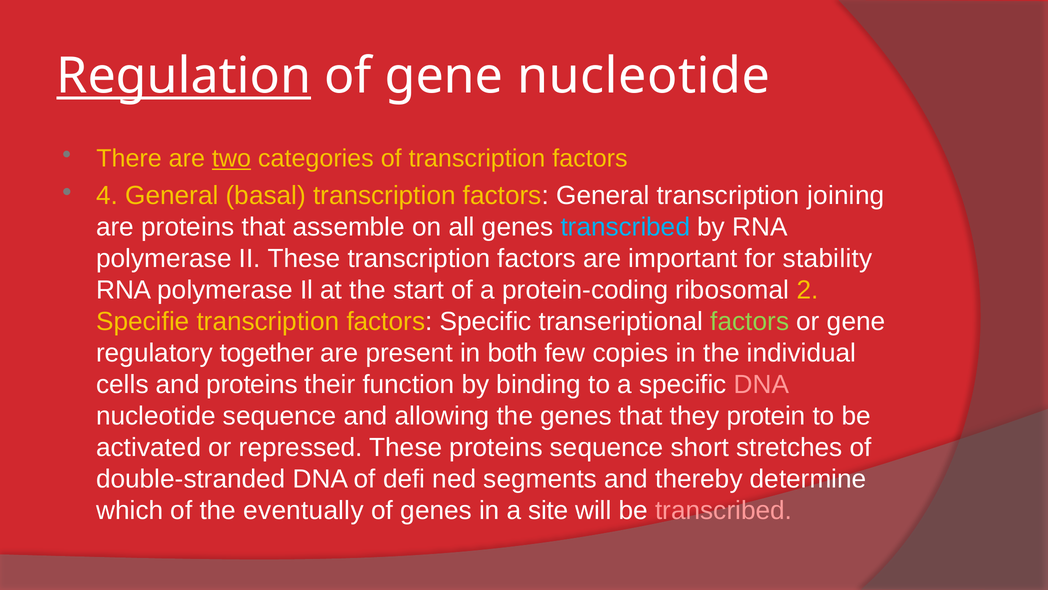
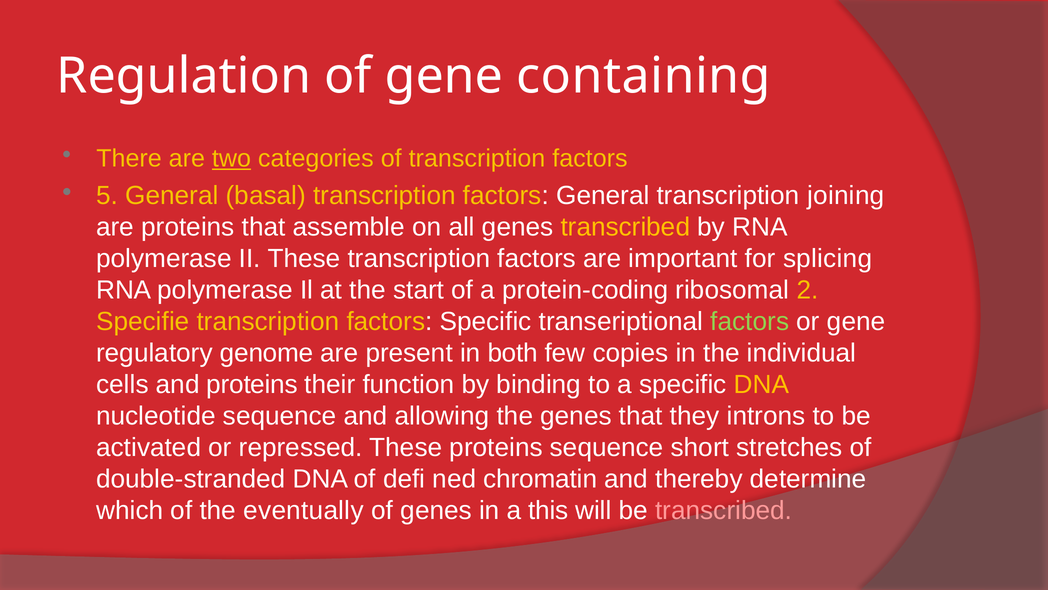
Regulation underline: present -> none
gene nucleotide: nucleotide -> containing
4: 4 -> 5
transcribed at (625, 227) colour: light blue -> yellow
stability: stability -> splicing
together: together -> genome
DNA at (761, 384) colour: pink -> yellow
protein: protein -> introns
segments: segments -> chromatin
site: site -> this
